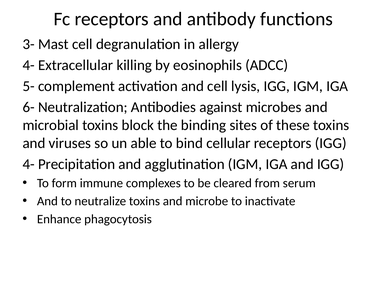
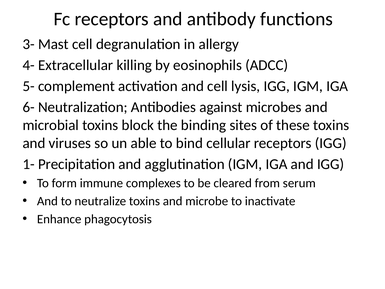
4- at (29, 164): 4- -> 1-
